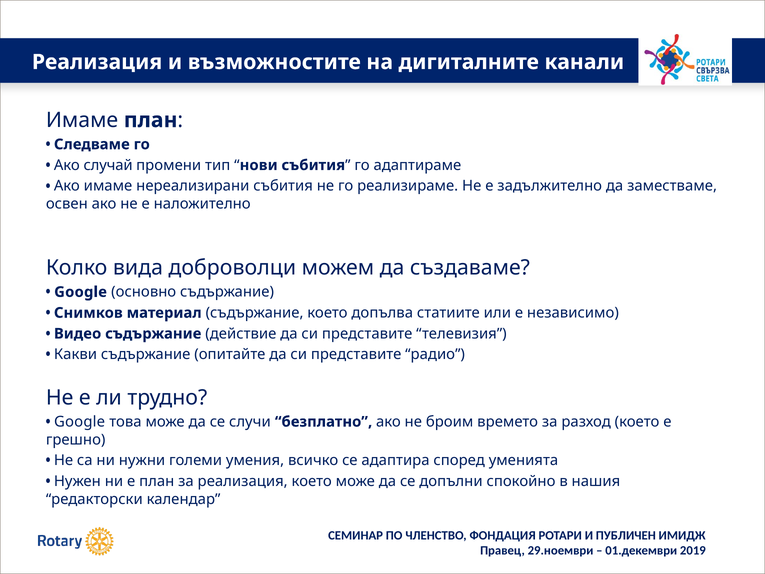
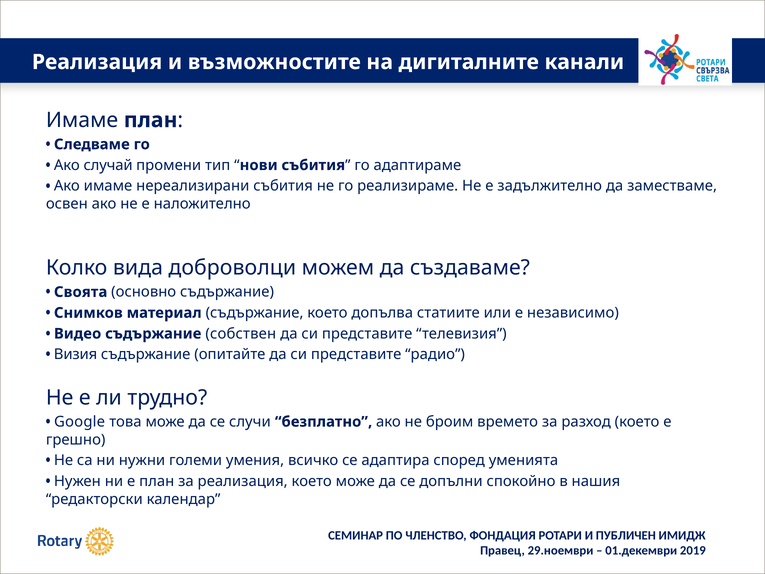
Google at (81, 292): Google -> Своята
действие: действие -> собствен
Какви: Какви -> Визия
